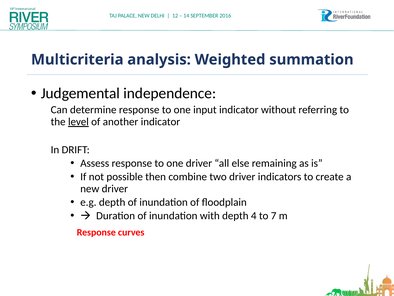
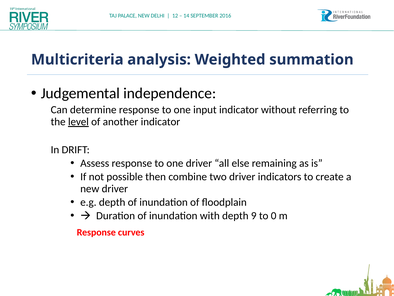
depth 4: 4 -> 9
7: 7 -> 0
